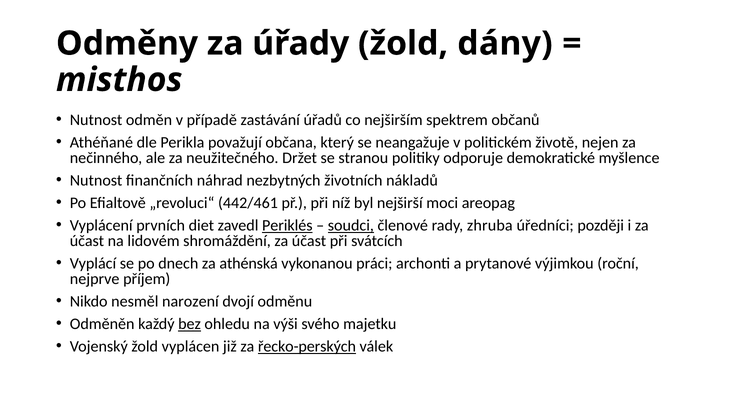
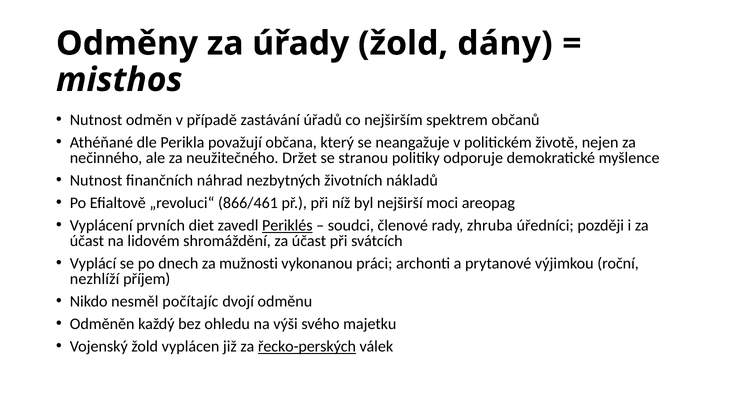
442/461: 442/461 -> 866/461
soudci underline: present -> none
athénská: athénská -> mužnosti
nejprve: nejprve -> nezhlíží
narození: narození -> počítajíc
bez underline: present -> none
